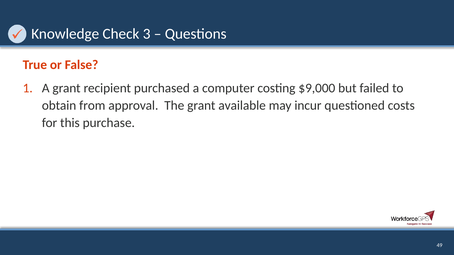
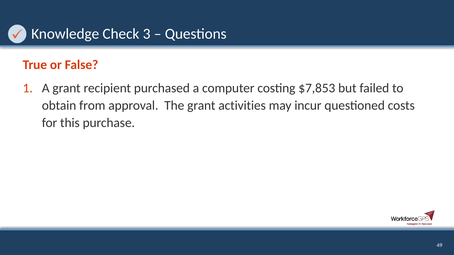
$9,000: $9,000 -> $7,853
available: available -> activities
